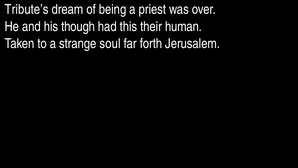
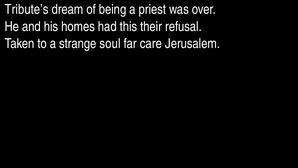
though: though -> homes
human: human -> refusal
forth: forth -> care
